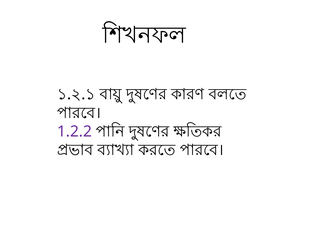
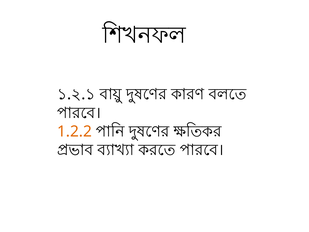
1.2.2 colour: purple -> orange
